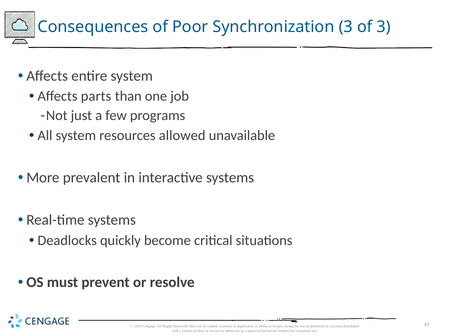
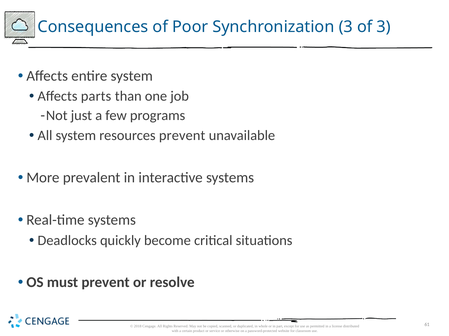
resources allowed: allowed -> prevent
